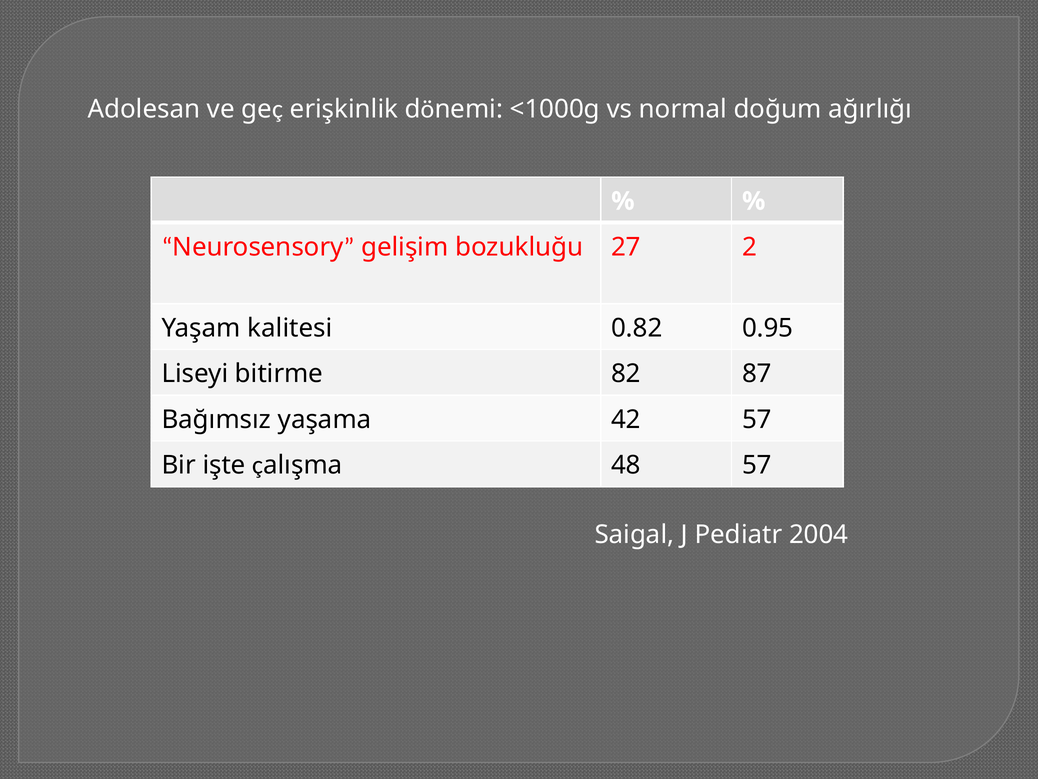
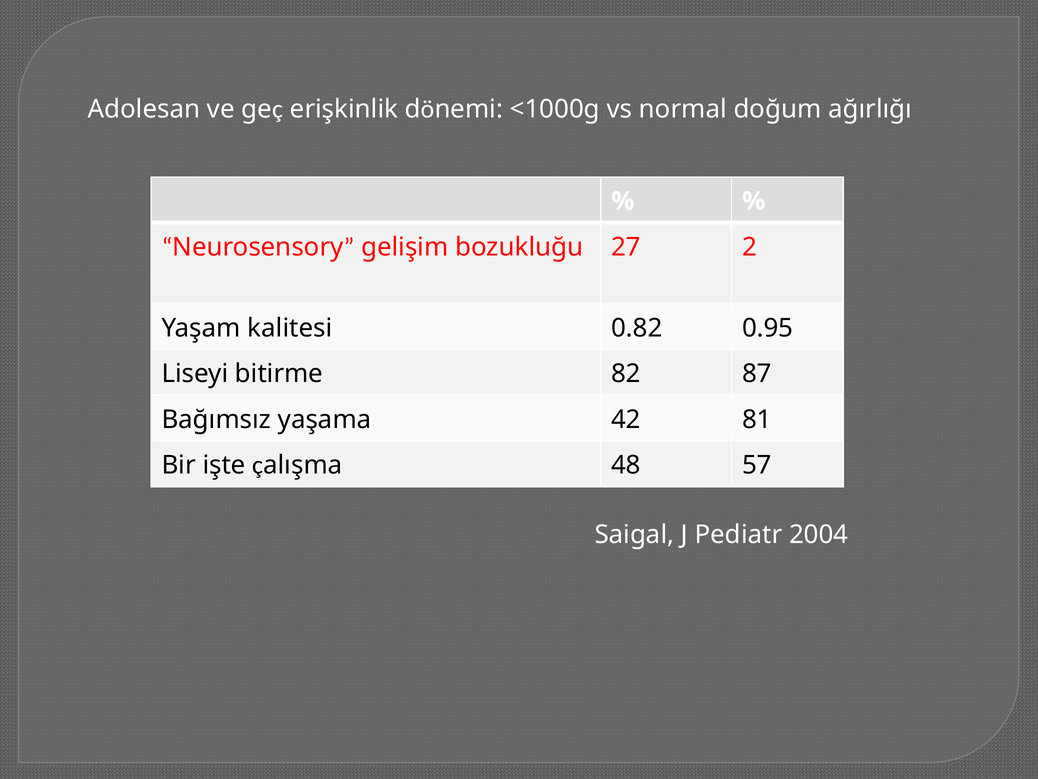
42 57: 57 -> 81
